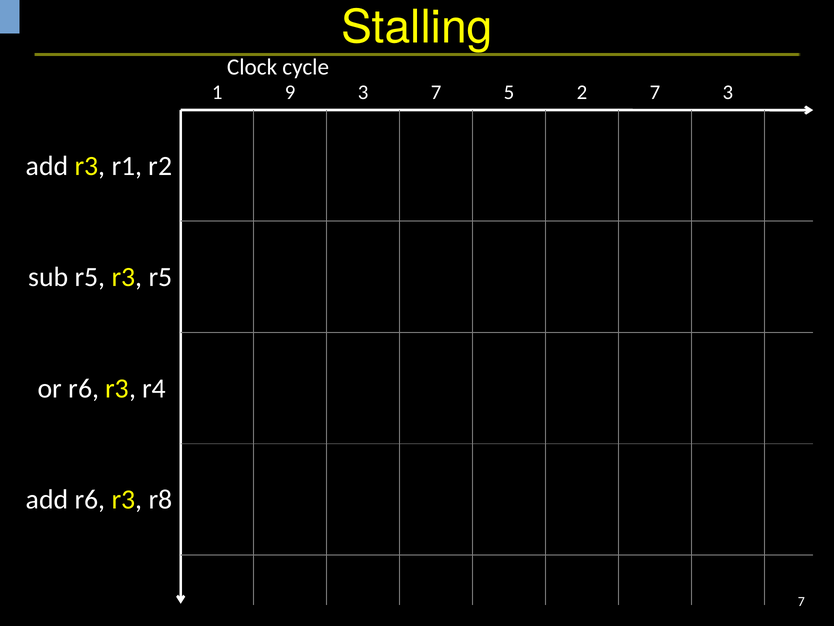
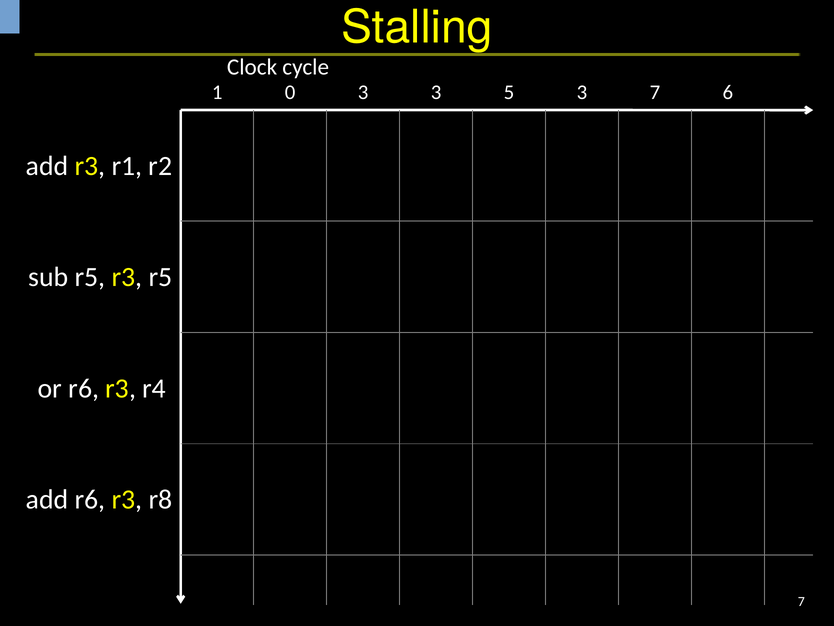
9: 9 -> 0
3 7: 7 -> 3
5 2: 2 -> 3
7 3: 3 -> 6
